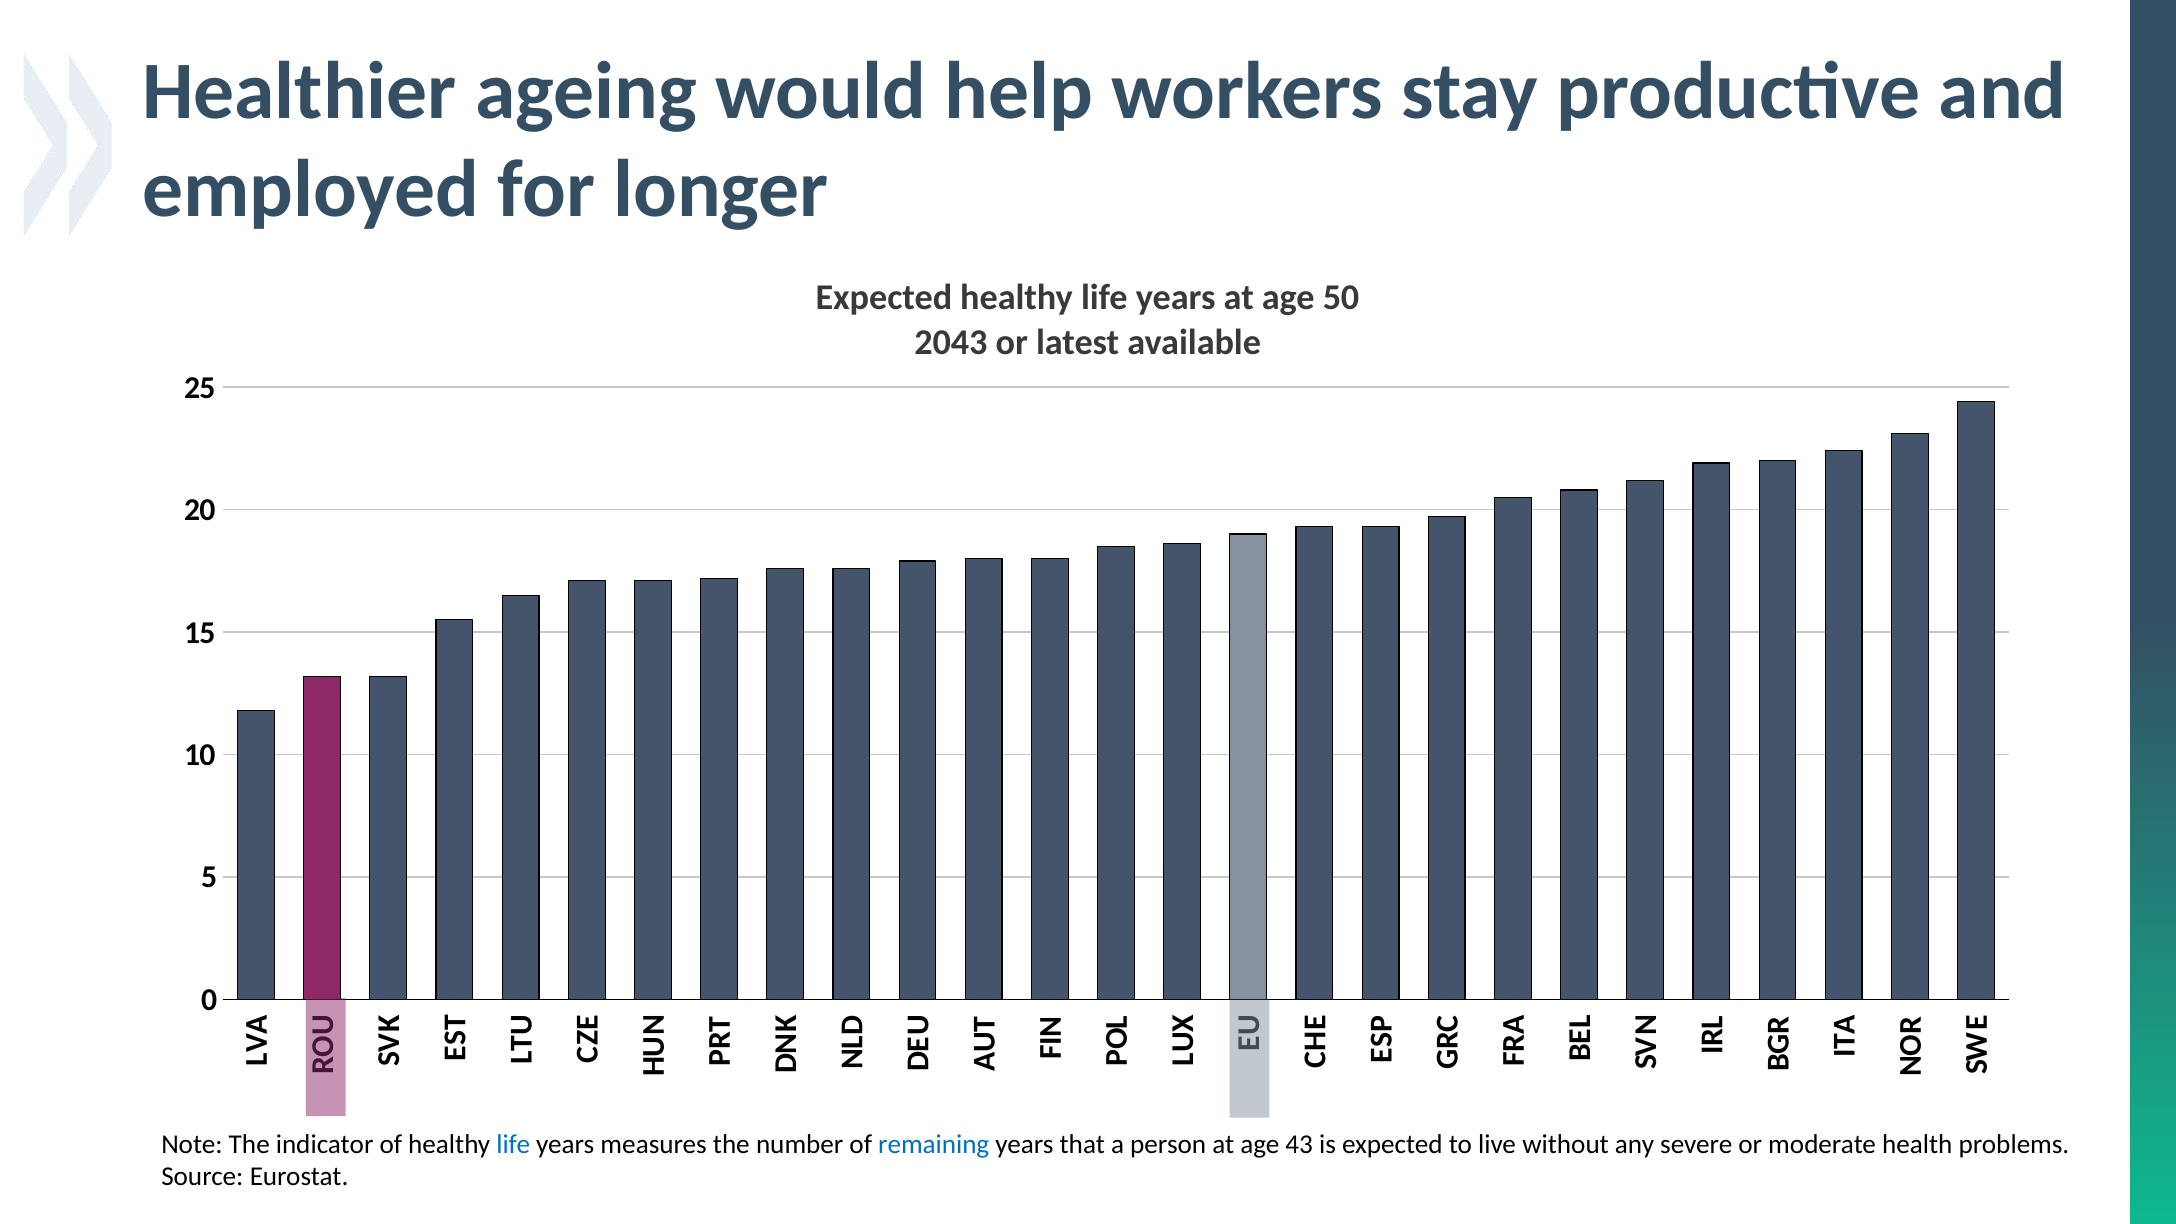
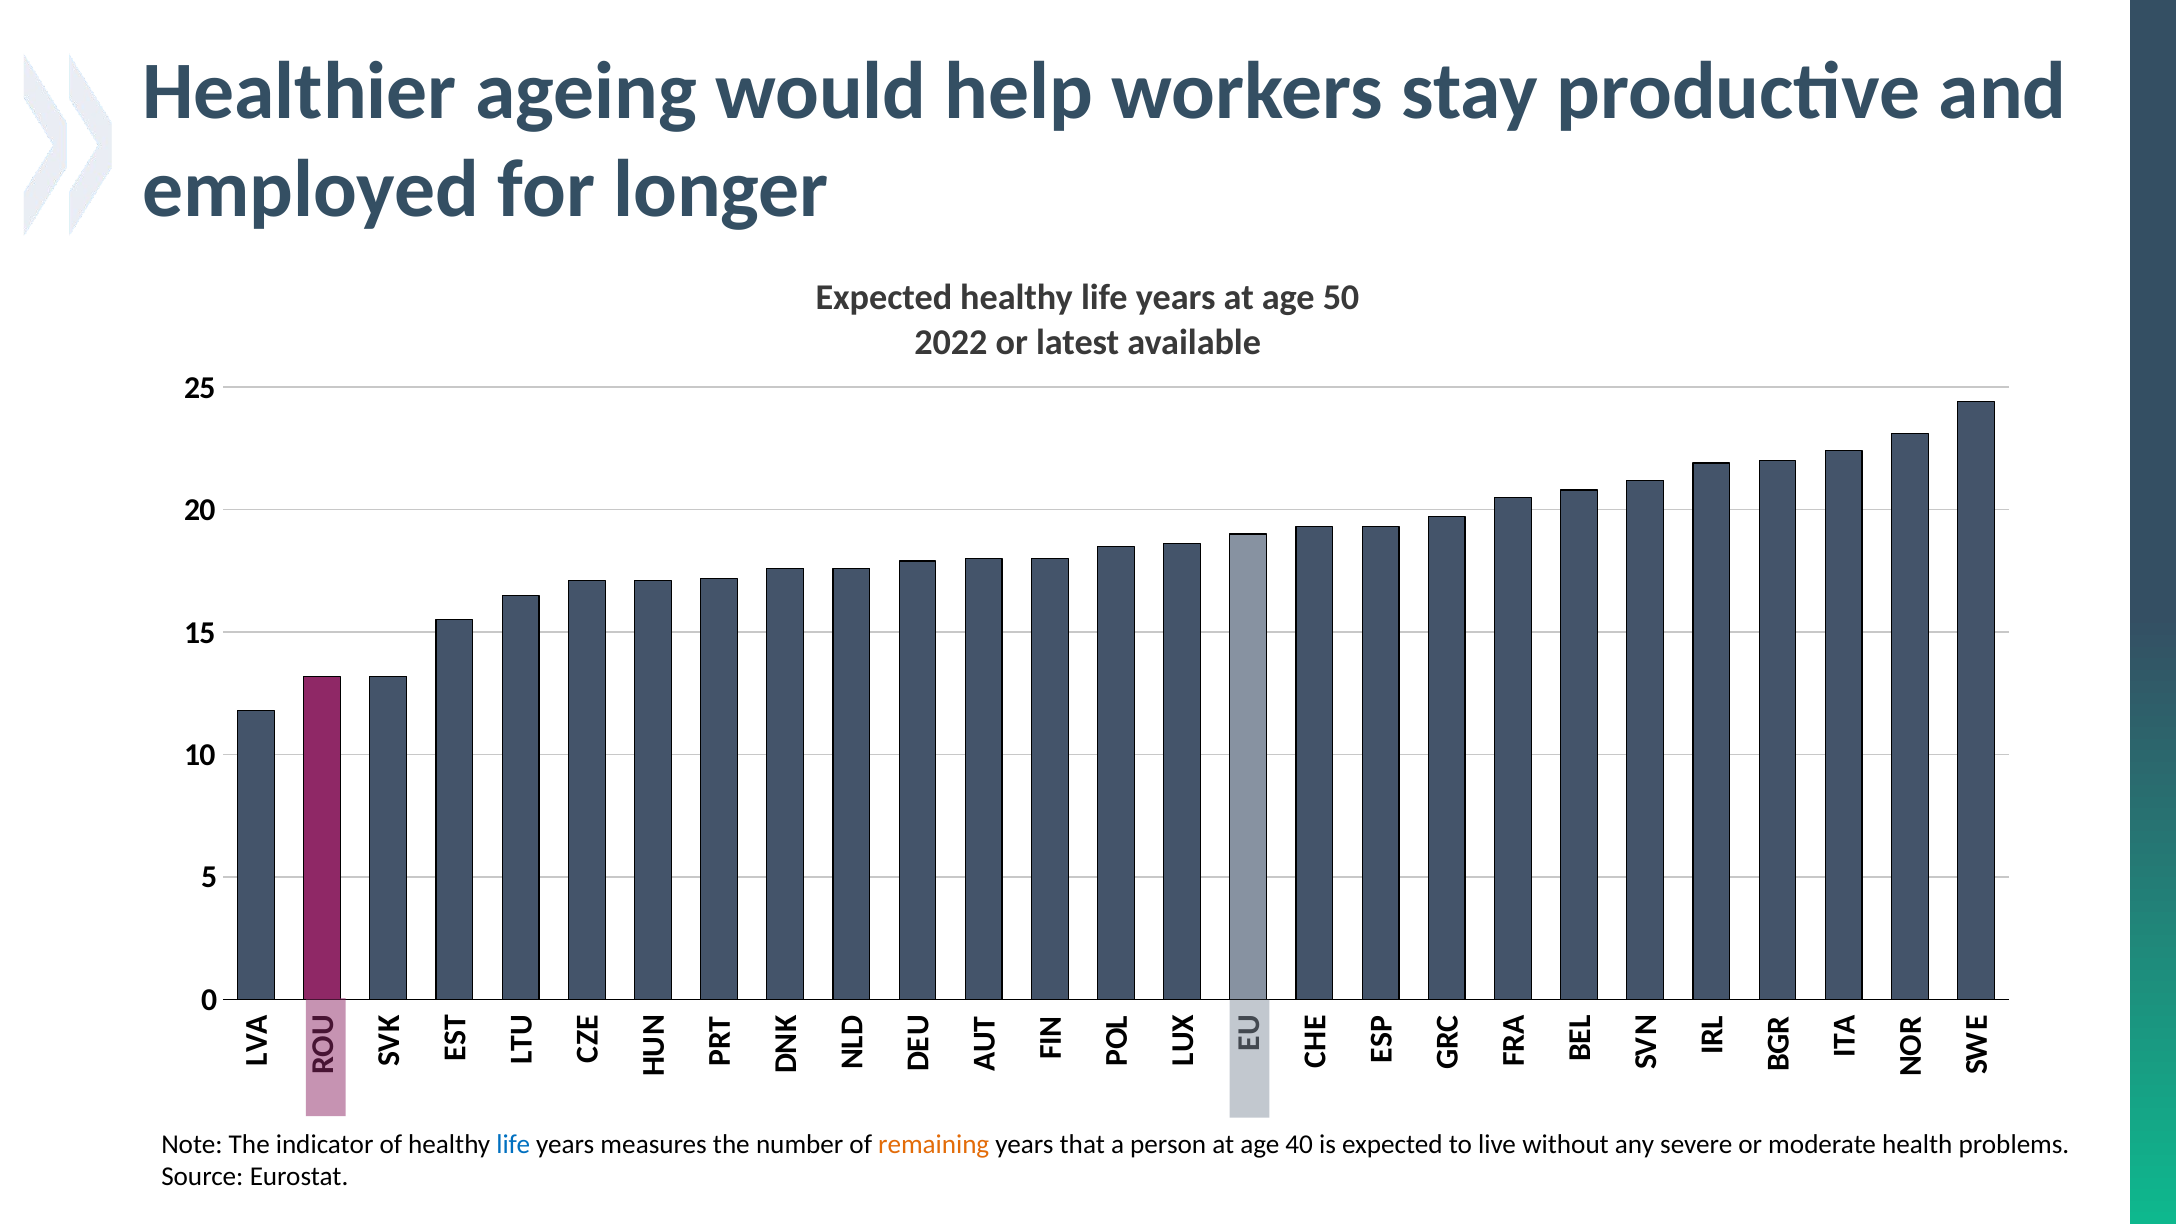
2043: 2043 -> 2022
remaining colour: blue -> orange
43: 43 -> 40
